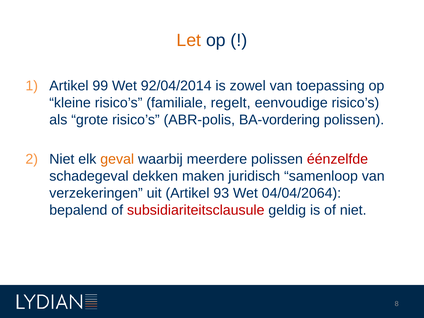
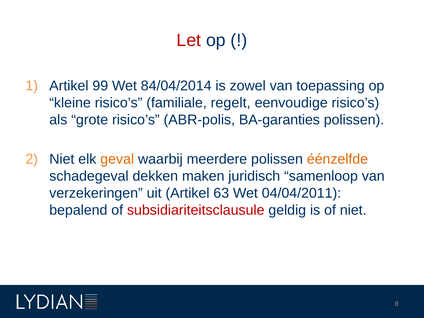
Let colour: orange -> red
92/04/2014: 92/04/2014 -> 84/04/2014
BA-vordering: BA-vordering -> BA-garanties
éénzelfde colour: red -> orange
93: 93 -> 63
04/04/2064: 04/04/2064 -> 04/04/2011
